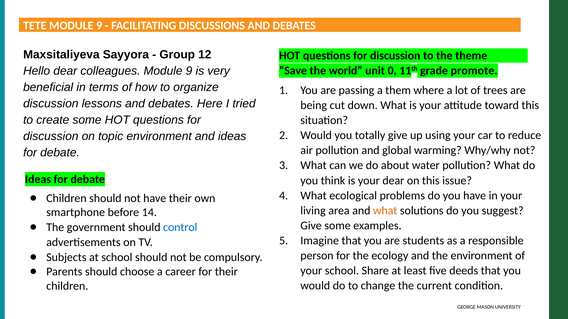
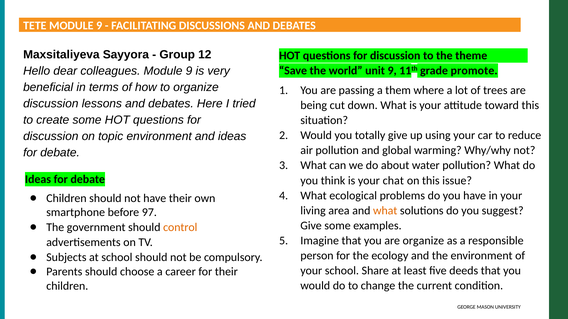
unit 0: 0 -> 9
your dear: dear -> chat
14: 14 -> 97
control colour: blue -> orange
are students: students -> organize
